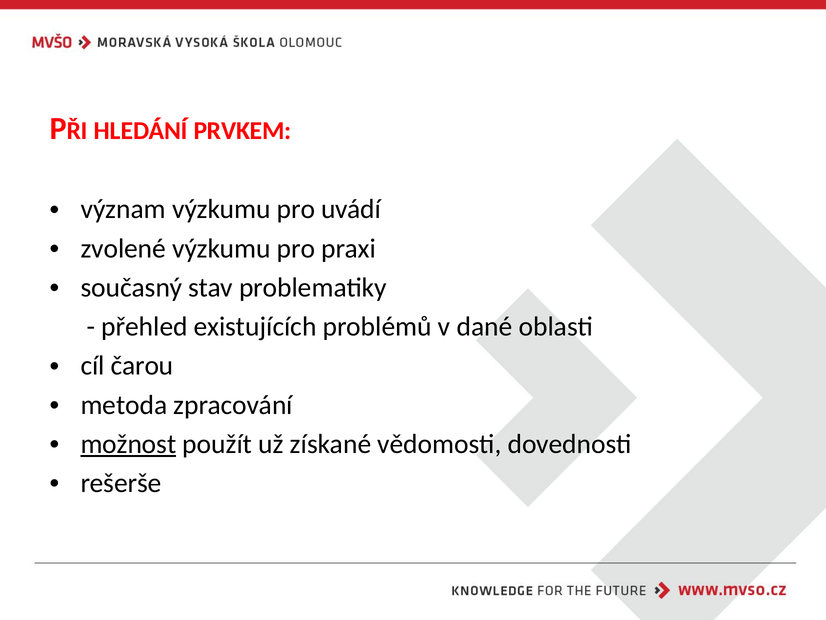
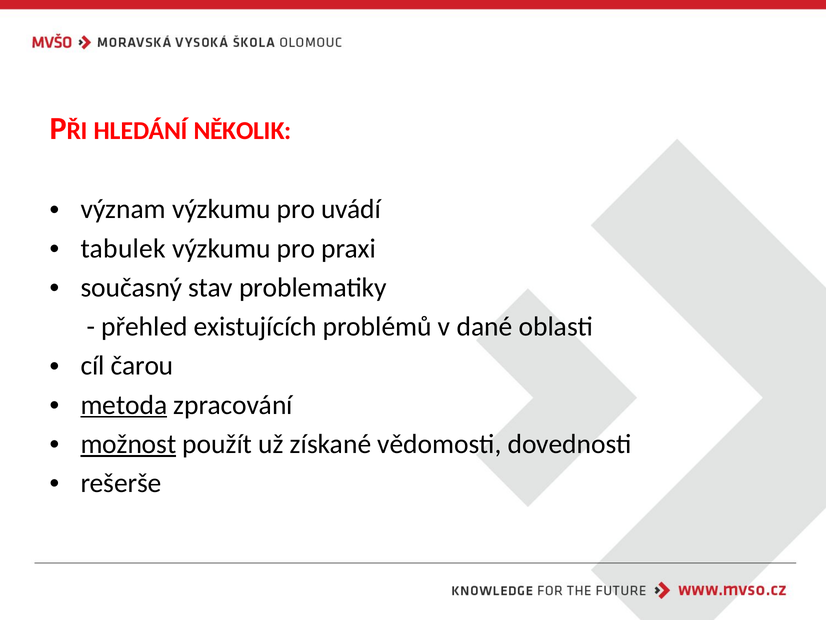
PRVKEM: PRVKEM -> NĚKOLIK
zvolené: zvolené -> tabulek
metoda underline: none -> present
